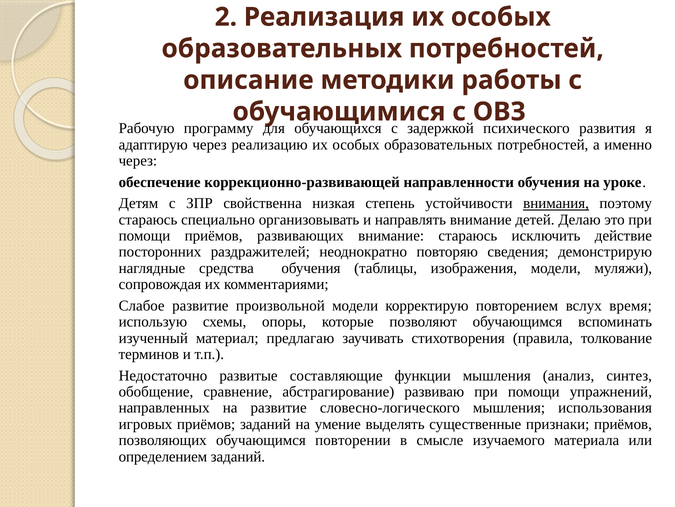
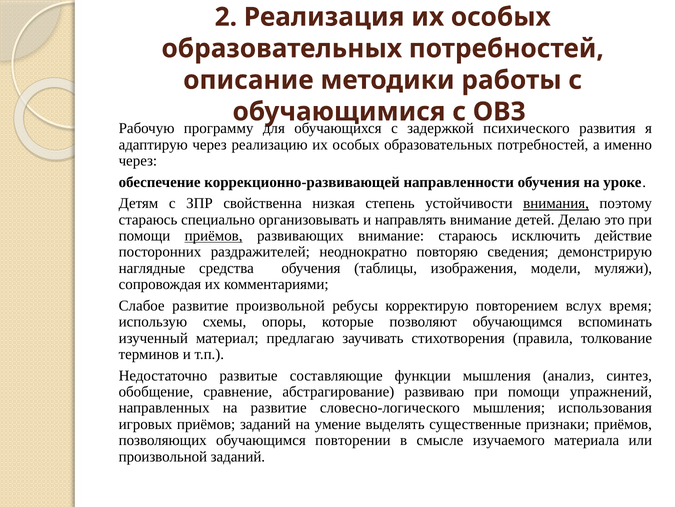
приёмов at (214, 235) underline: none -> present
произвольной модели: модели -> ребусы
определением at (163, 456): определением -> произвольной
